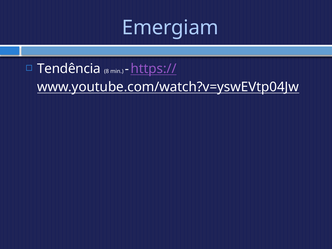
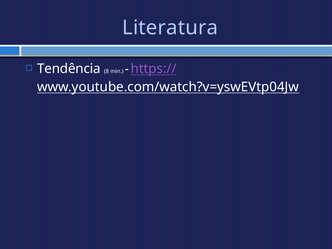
Emergiam: Emergiam -> Literatura
